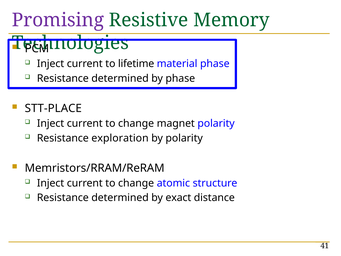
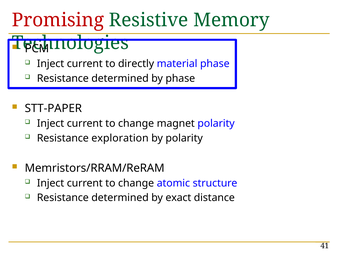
Promising colour: purple -> red
lifetime: lifetime -> directly
STT-PLACE: STT-PLACE -> STT-PAPER
